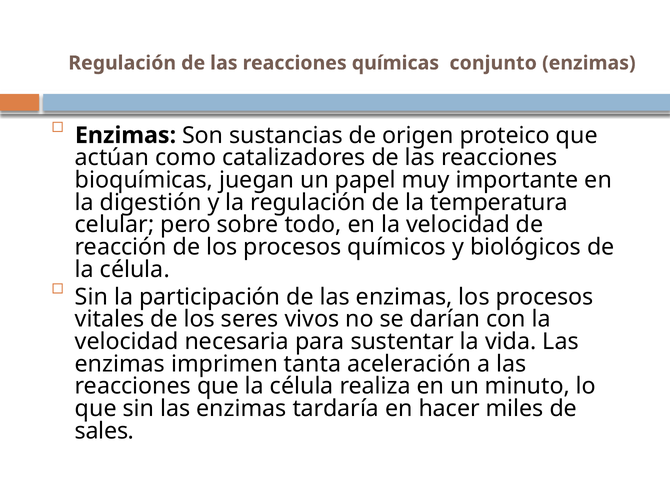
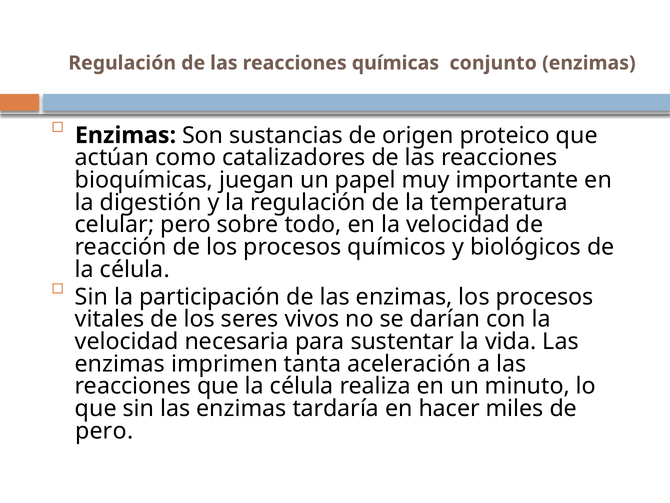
sales at (104, 430): sales -> pero
